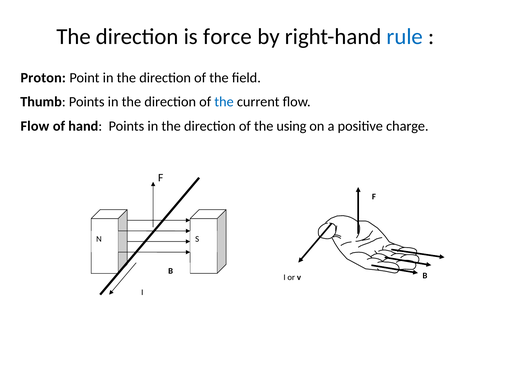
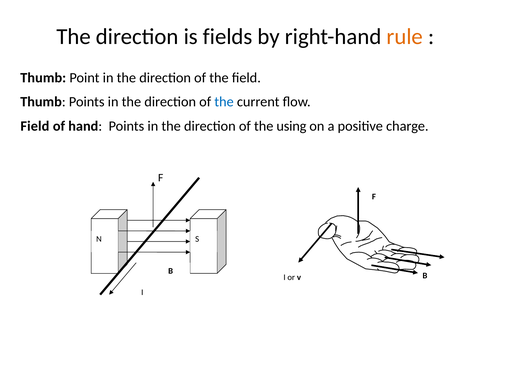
force: force -> fields
rule colour: blue -> orange
Proton at (43, 78): Proton -> Thumb
Flow at (35, 126): Flow -> Field
